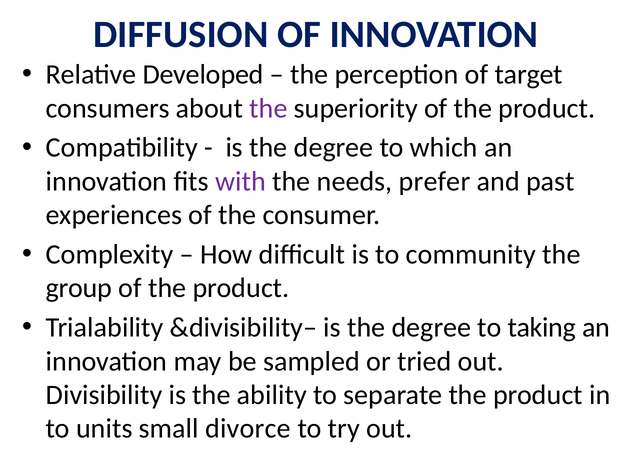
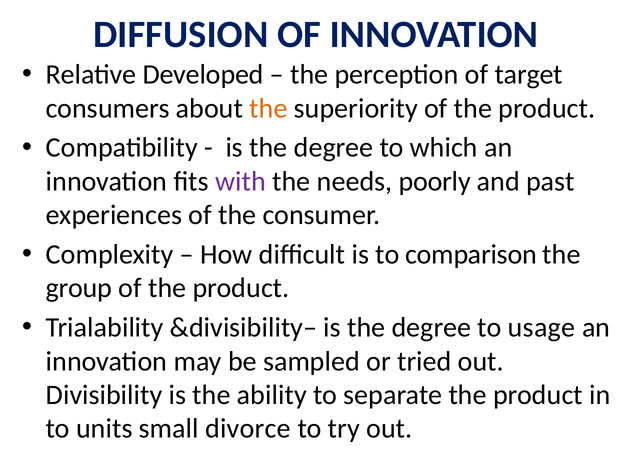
the at (268, 108) colour: purple -> orange
prefer: prefer -> poorly
community: community -> comparison
taking: taking -> usage
